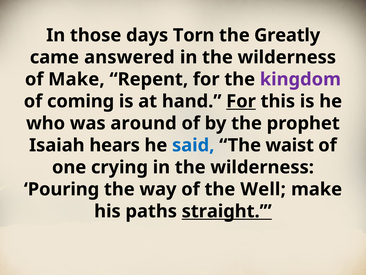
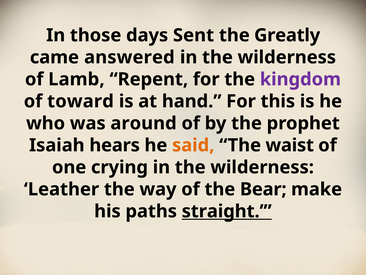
Torn: Torn -> Sent
of Make: Make -> Lamb
coming: coming -> toward
For at (241, 101) underline: present -> none
said colour: blue -> orange
Pouring: Pouring -> Leather
Well: Well -> Bear
